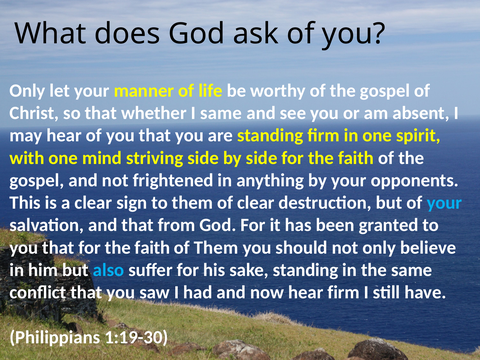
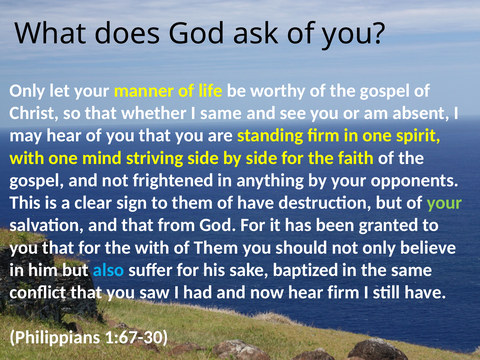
of clear: clear -> have
your at (444, 203) colour: light blue -> light green
that for the faith: faith -> with
sake standing: standing -> baptized
1:19-30: 1:19-30 -> 1:67-30
